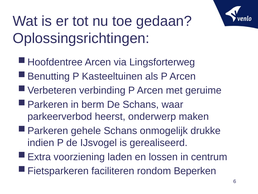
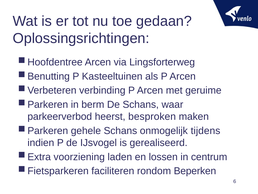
onderwerp: onderwerp -> besproken
drukke: drukke -> tijdens
